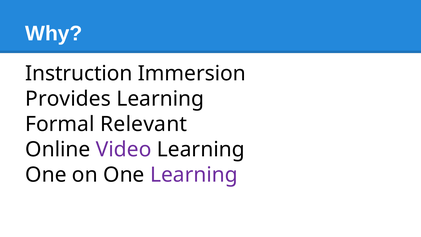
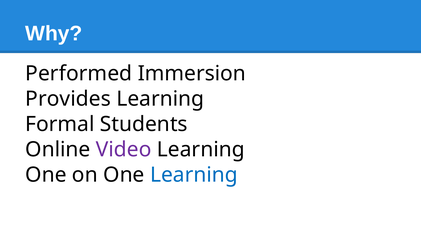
Instruction: Instruction -> Performed
Relevant: Relevant -> Students
Learning at (194, 175) colour: purple -> blue
